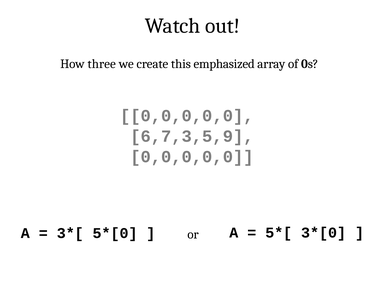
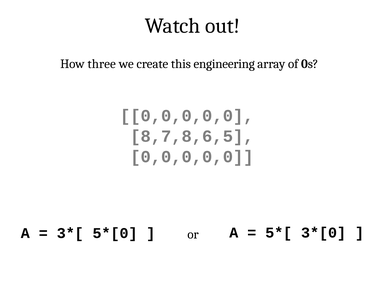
emphasized: emphasized -> engineering
6,7,3,5,9: 6,7,3,5,9 -> 8,7,8,6,5
